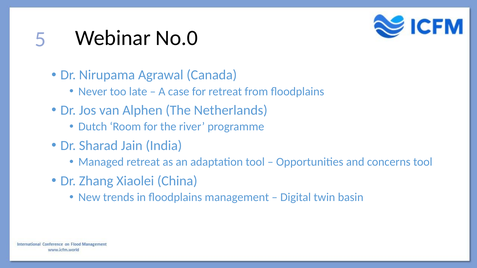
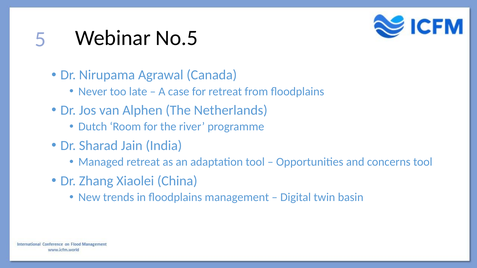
No.0: No.0 -> No.5
